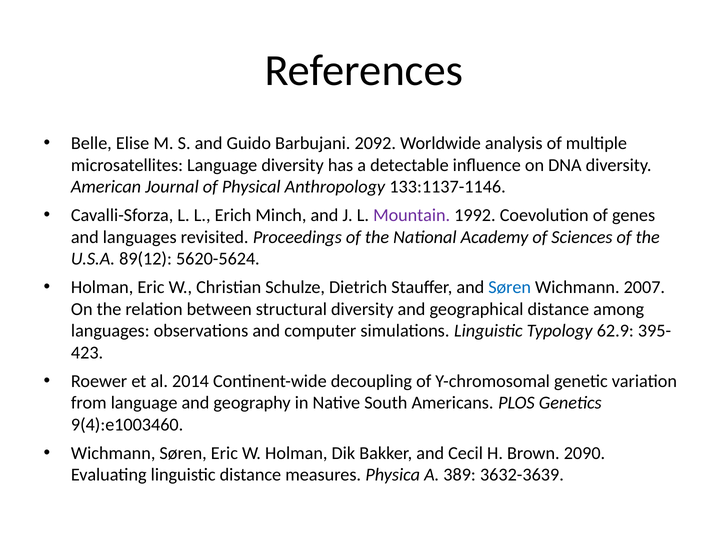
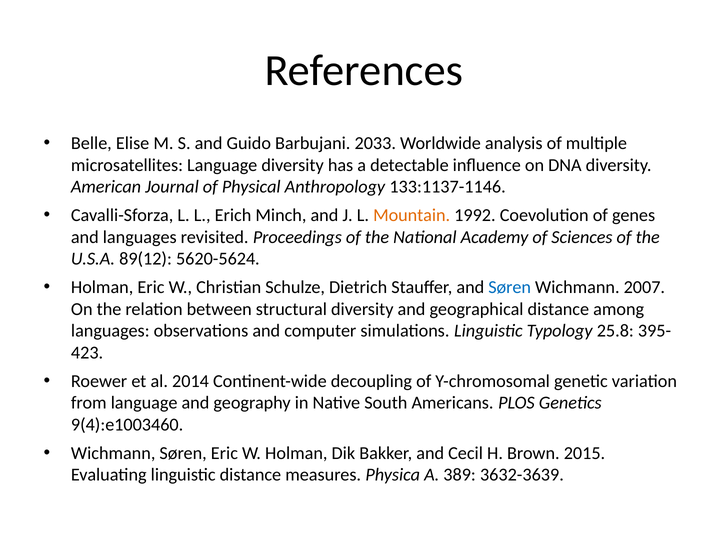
2092: 2092 -> 2033
Mountain colour: purple -> orange
62.9: 62.9 -> 25.8
2090: 2090 -> 2015
